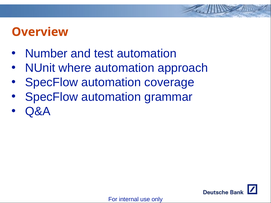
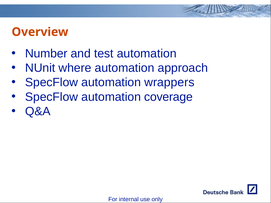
coverage: coverage -> wrappers
grammar: grammar -> coverage
